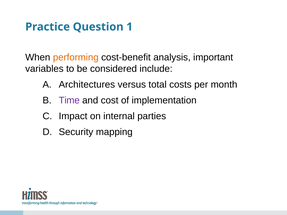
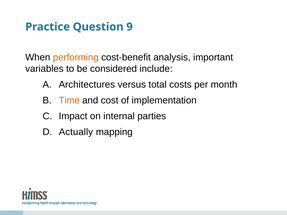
1: 1 -> 9
Time colour: purple -> orange
Security: Security -> Actually
